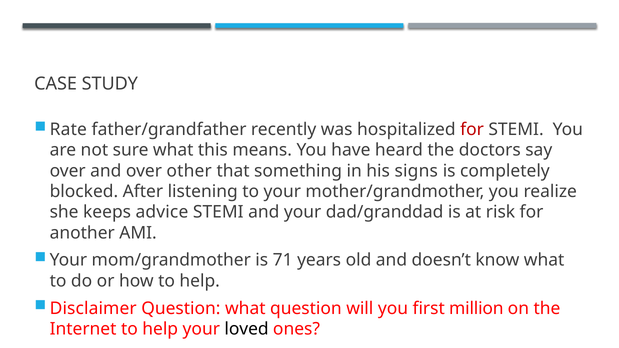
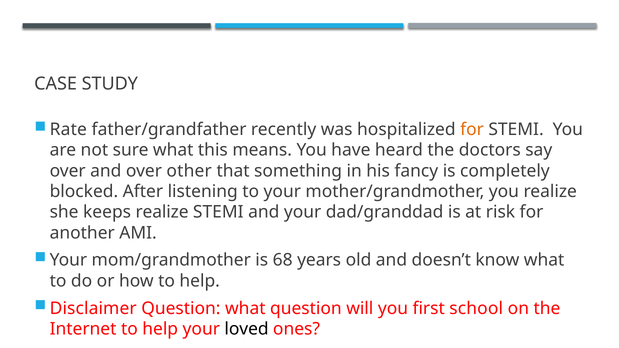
for at (472, 130) colour: red -> orange
signs: signs -> fancy
keeps advice: advice -> realize
71: 71 -> 68
million: million -> school
